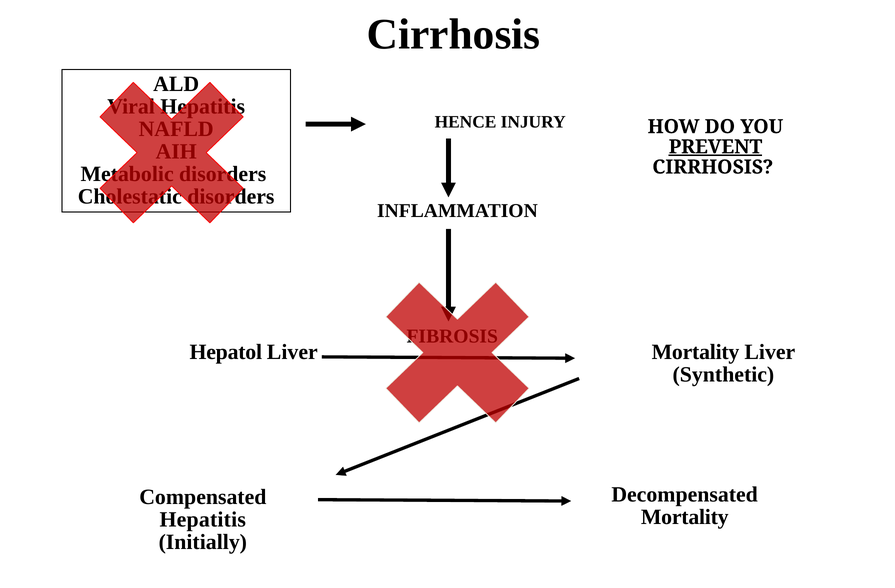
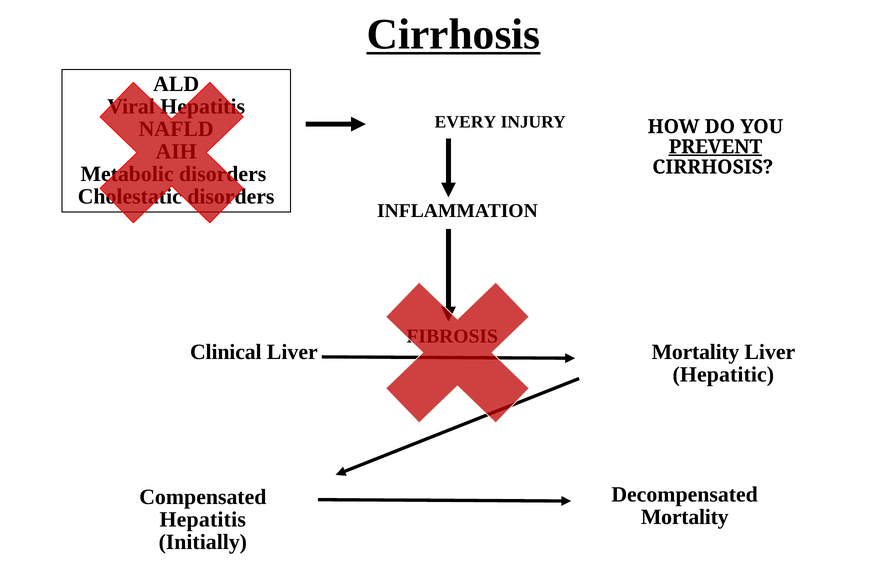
Cirrhosis at (454, 35) underline: none -> present
HENCE: HENCE -> EVERY
Hepatol: Hepatol -> Clinical
Synthetic: Synthetic -> Hepatitic
